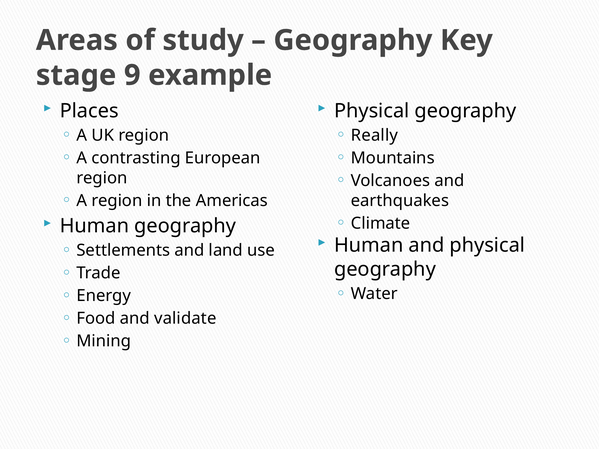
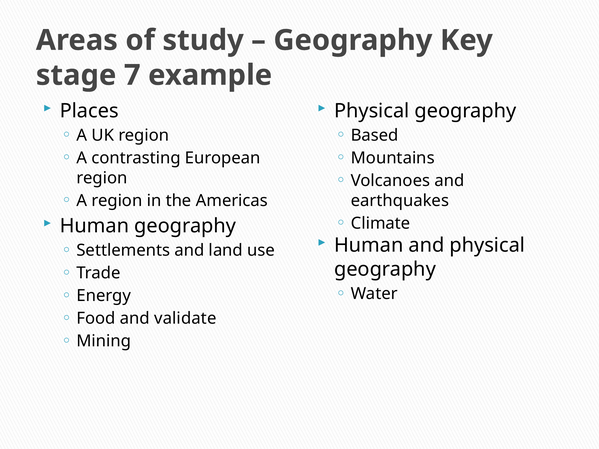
9: 9 -> 7
Really: Really -> Based
